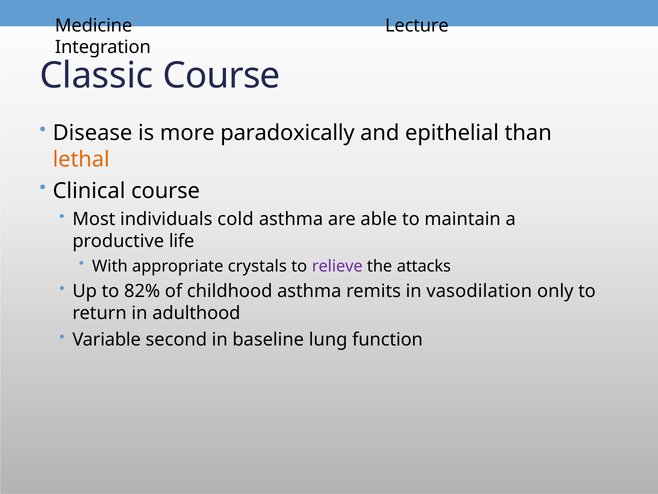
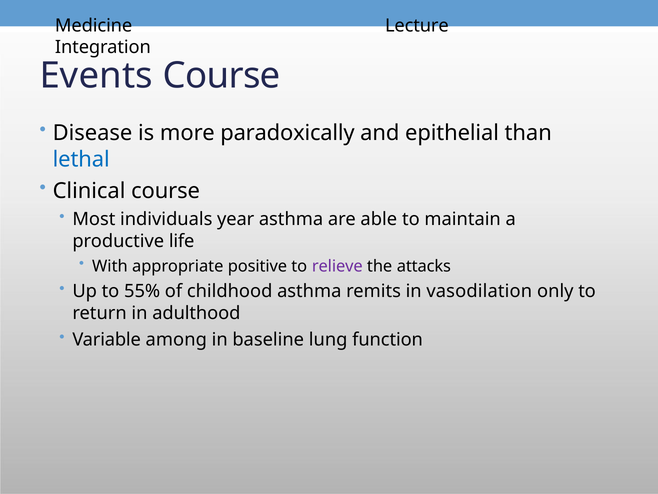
Classic: Classic -> Events
lethal colour: orange -> blue
cold: cold -> year
crystals: crystals -> positive
82%: 82% -> 55%
second: second -> among
